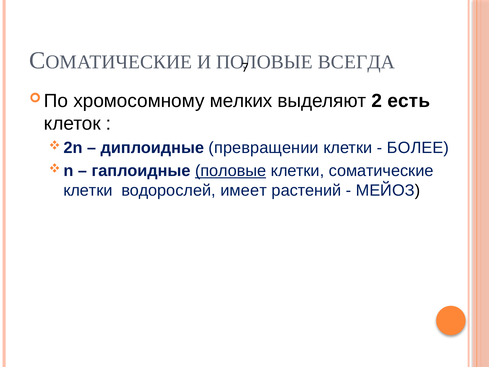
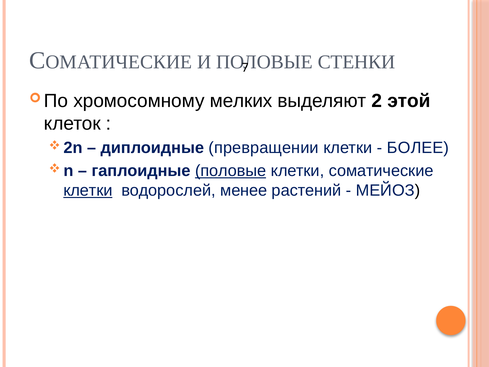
ВСЕГДА: ВСЕГДА -> СТЕНКИ
есть: есть -> этой
клетки at (88, 190) underline: none -> present
имеет: имеет -> менее
